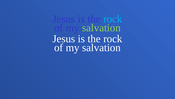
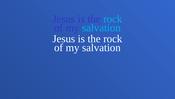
salvation at (101, 28) colour: light green -> light blue
